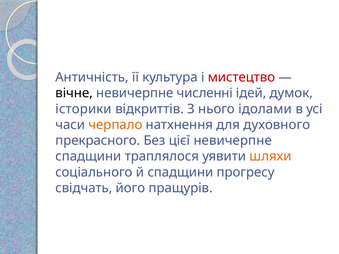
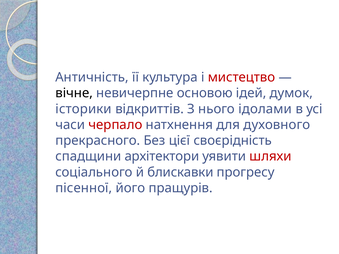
численні: численні -> основою
черпало colour: orange -> red
цієї невичерпне: невичерпне -> своєрідність
траплялося: траплялося -> архітектори
шляхи colour: orange -> red
й спадщини: спадщини -> блискавки
свідчать: свідчать -> пісенної
